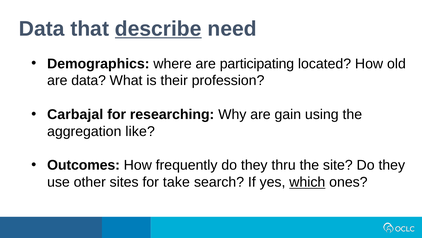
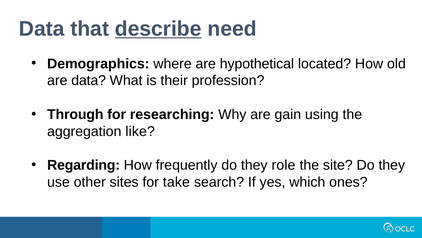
participating: participating -> hypothetical
Carbajal: Carbajal -> Through
Outcomes: Outcomes -> Regarding
thru: thru -> role
which underline: present -> none
